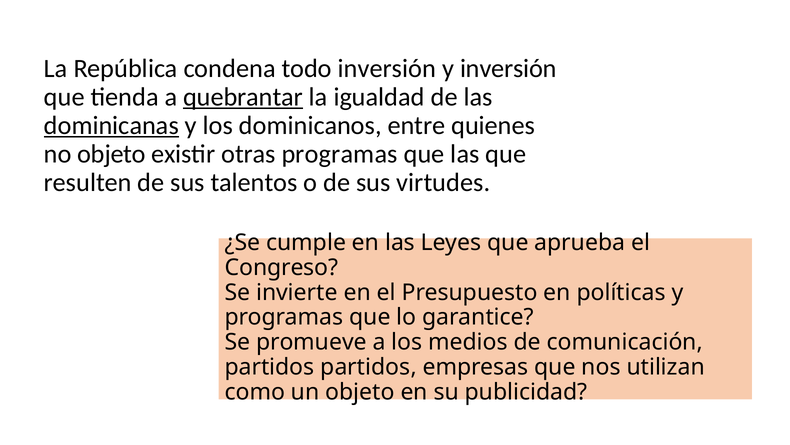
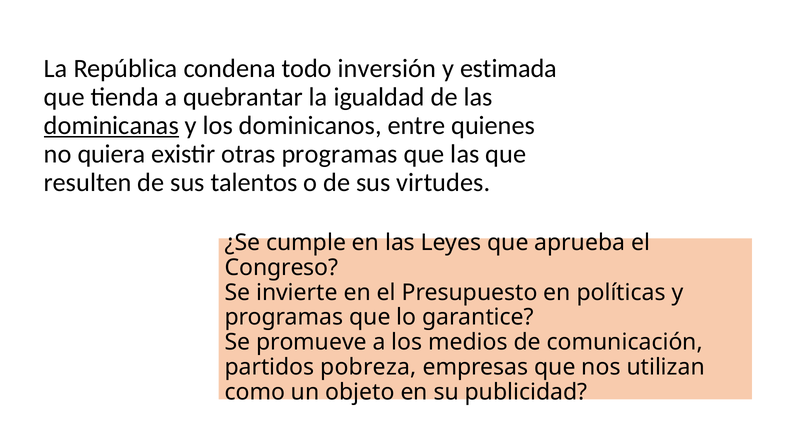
y inversión: inversión -> estimada
quebrantar underline: present -> none
no objeto: objeto -> quiera
partidos partidos: partidos -> pobreza
